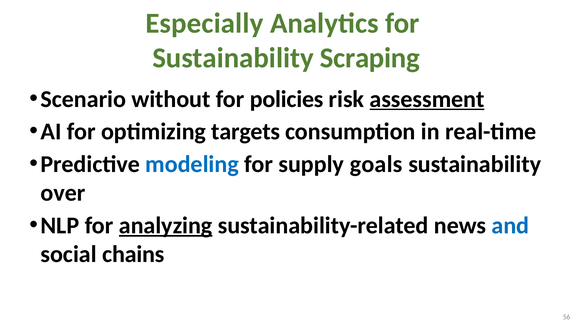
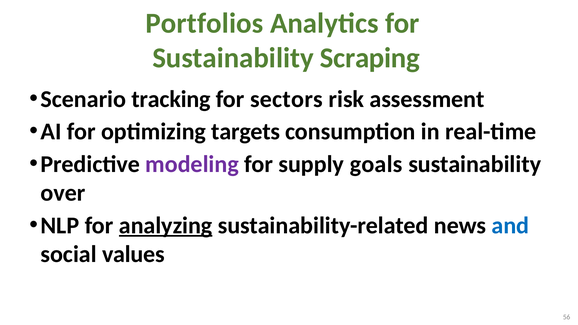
Especially: Especially -> Portfolios
without: without -> tracking
policies: policies -> sectors
assessment underline: present -> none
modeling colour: blue -> purple
chains: chains -> values
